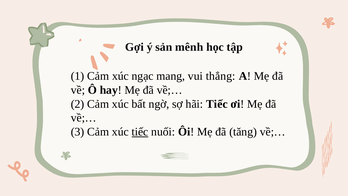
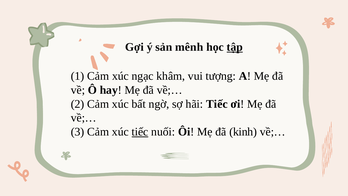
tập underline: none -> present
mang: mang -> khâm
thẳng: thẳng -> tượng
tăng: tăng -> kinh
